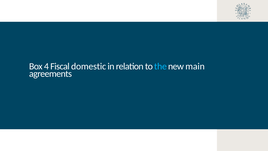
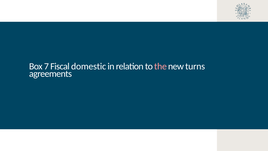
4: 4 -> 7
the colour: light blue -> pink
main: main -> turns
